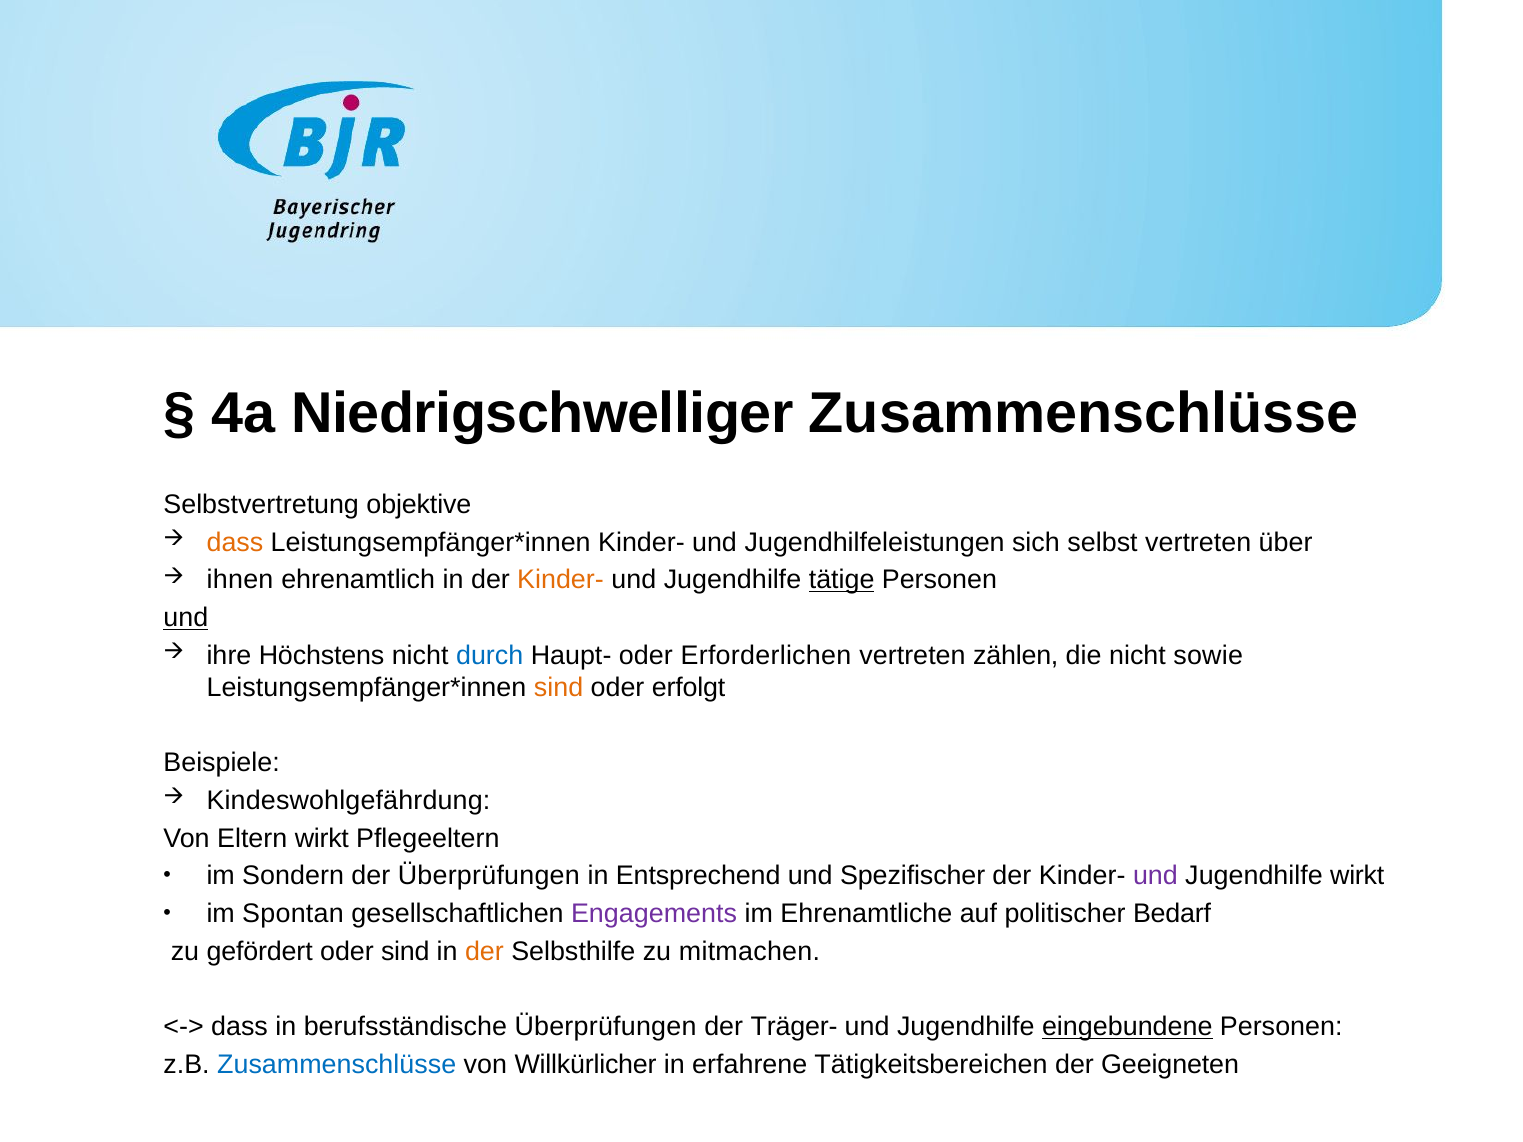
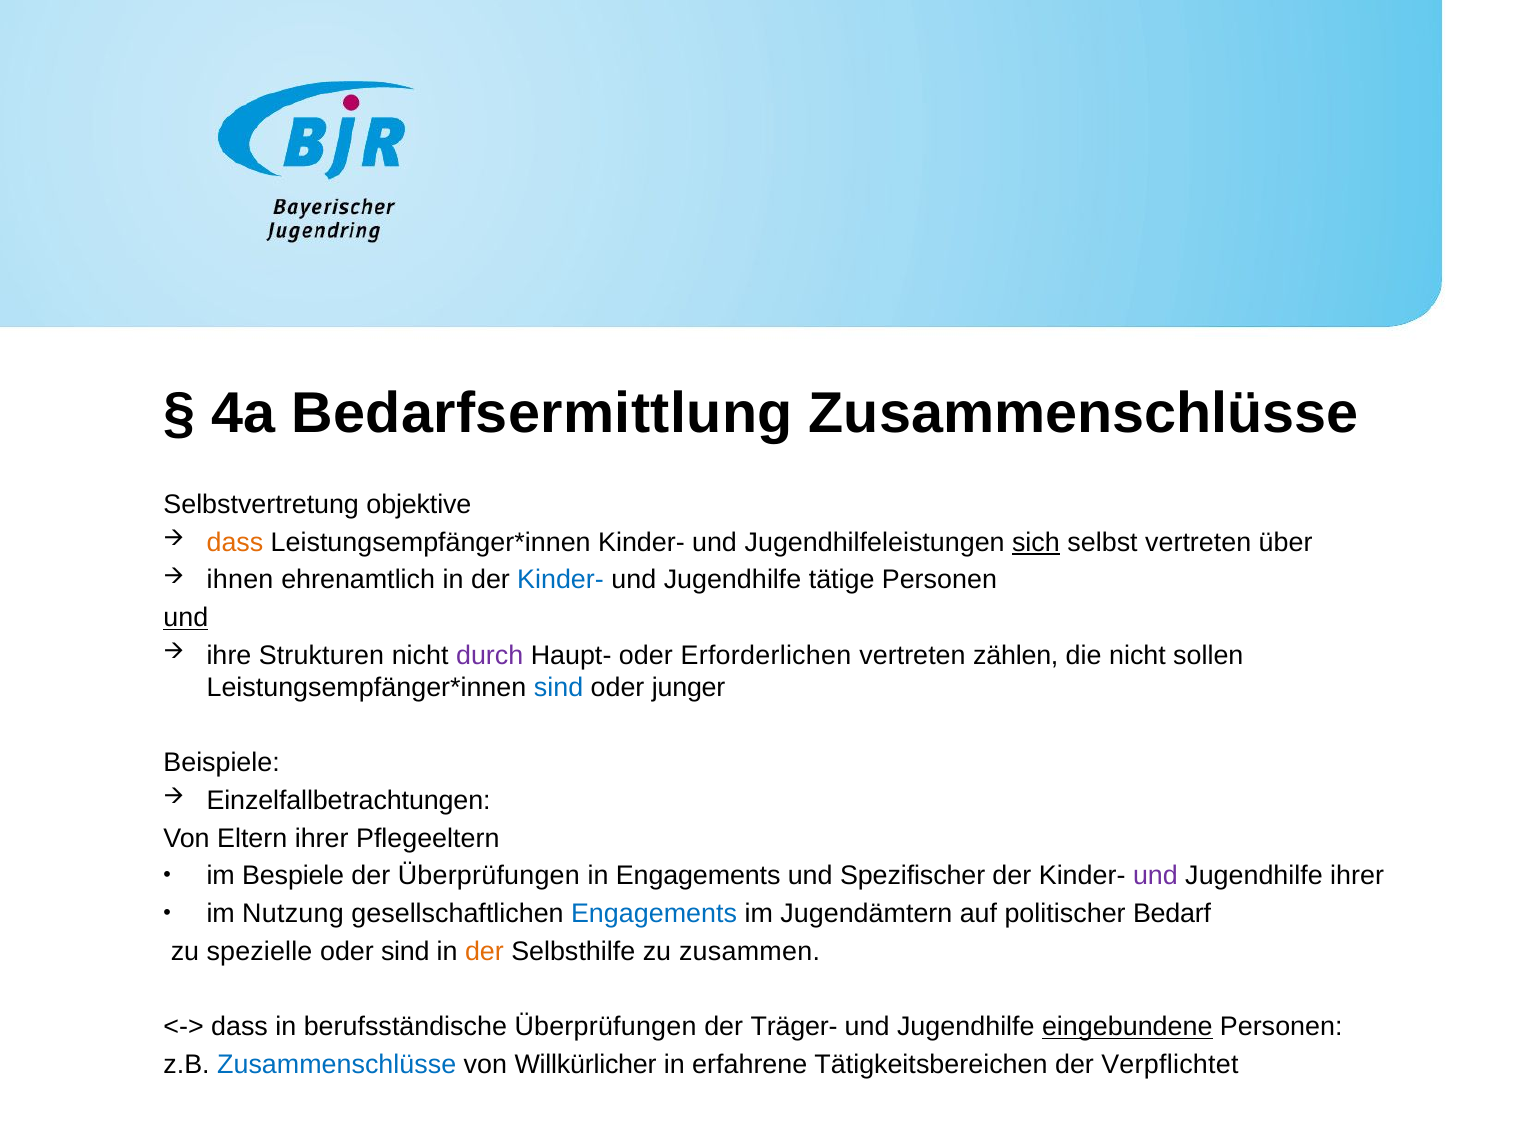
Niedrigschwelliger: Niedrigschwelliger -> Bedarfsermittlung
sich underline: none -> present
Kinder- at (561, 580) colour: orange -> blue
tätige underline: present -> none
Höchstens: Höchstens -> Strukturen
durch colour: blue -> purple
sowie: sowie -> sollen
sind at (559, 688) colour: orange -> blue
erfolgt: erfolgt -> junger
Kindeswohlgefährdung: Kindeswohlgefährdung -> Einzelfallbetrachtungen
Eltern wirkt: wirkt -> ihrer
Sondern: Sondern -> Bespiele
in Entsprechend: Entsprechend -> Engagements
Jugendhilfe wirkt: wirkt -> ihrer
Spontan: Spontan -> Nutzung
Engagements at (654, 914) colour: purple -> blue
Ehrenamtliche: Ehrenamtliche -> Jugendämtern
gefördert: gefördert -> spezielle
mitmachen: mitmachen -> zusammen
Geeigneten: Geeigneten -> Verpflichtet
